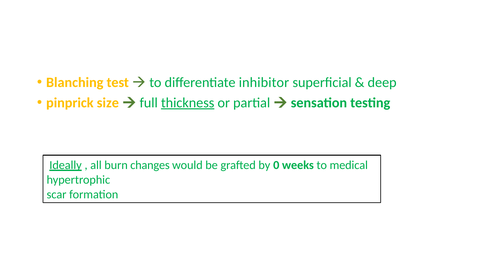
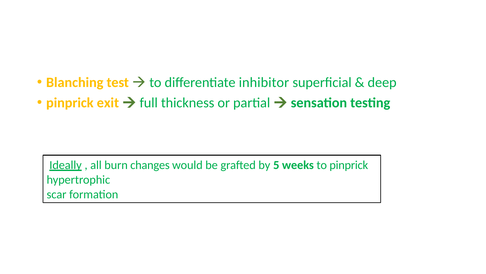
size: size -> exit
thickness underline: present -> none
0: 0 -> 5
to medical: medical -> pinprick
